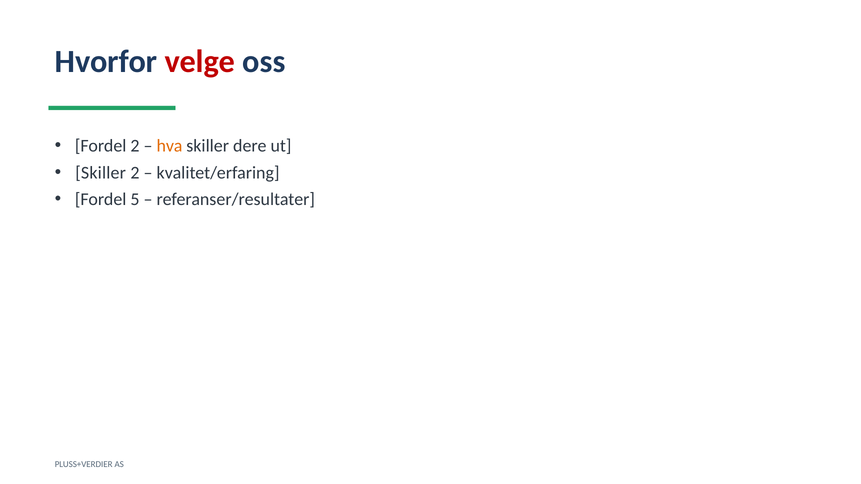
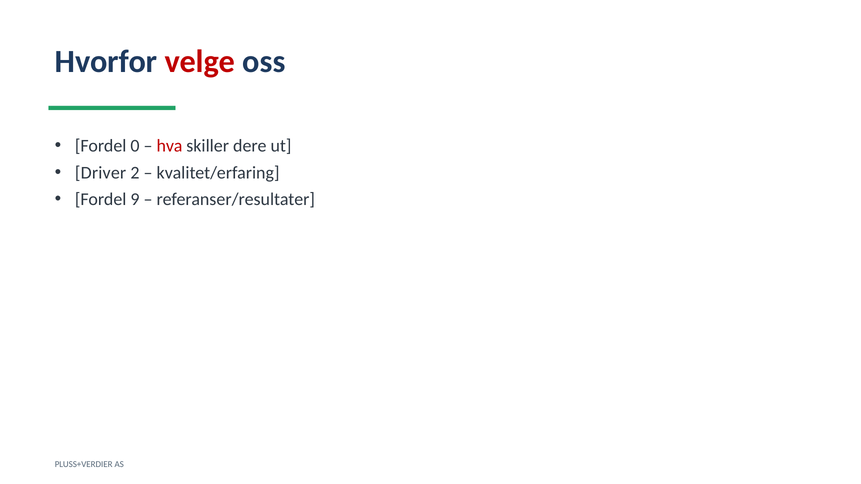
Fordel 2: 2 -> 0
hva colour: orange -> red
Skiller at (101, 173): Skiller -> Driver
5: 5 -> 9
